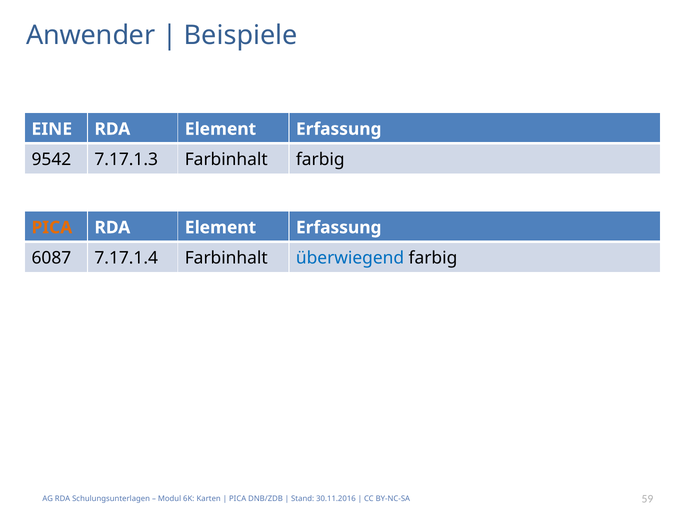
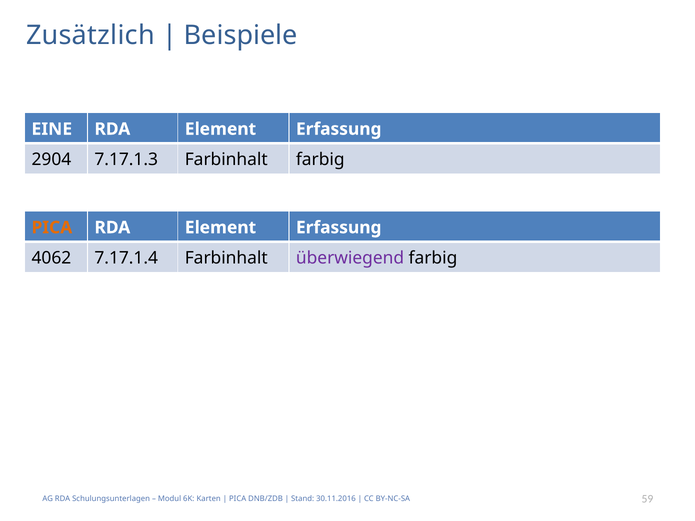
Anwender: Anwender -> Zusätzlich
9542: 9542 -> 2904
6087: 6087 -> 4062
überwiegend colour: blue -> purple
